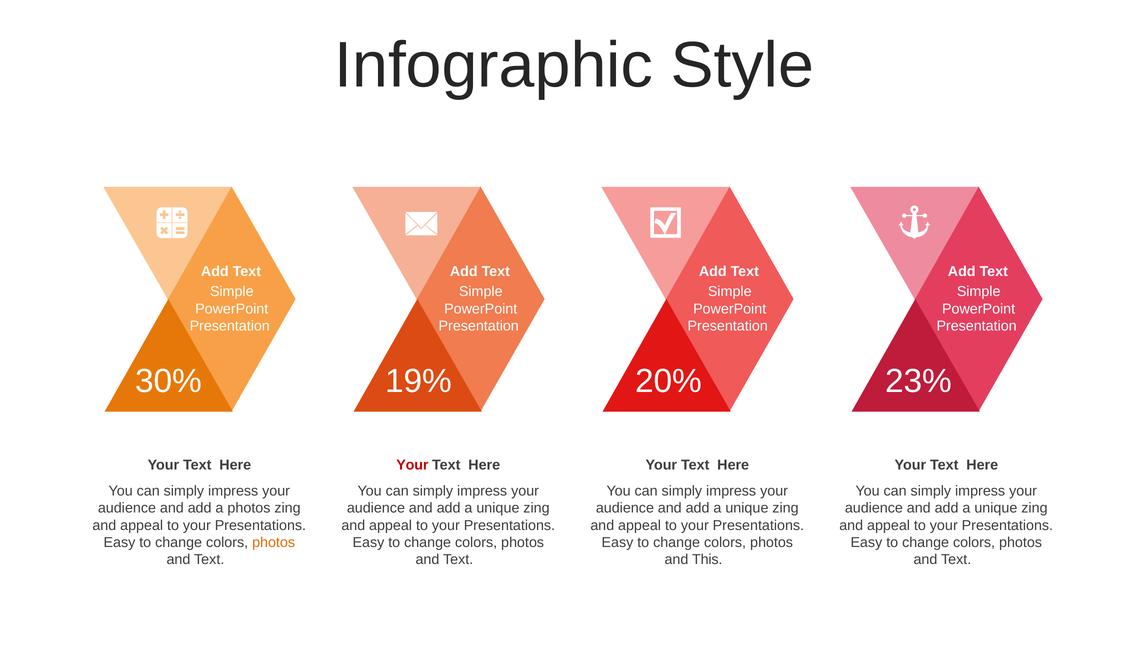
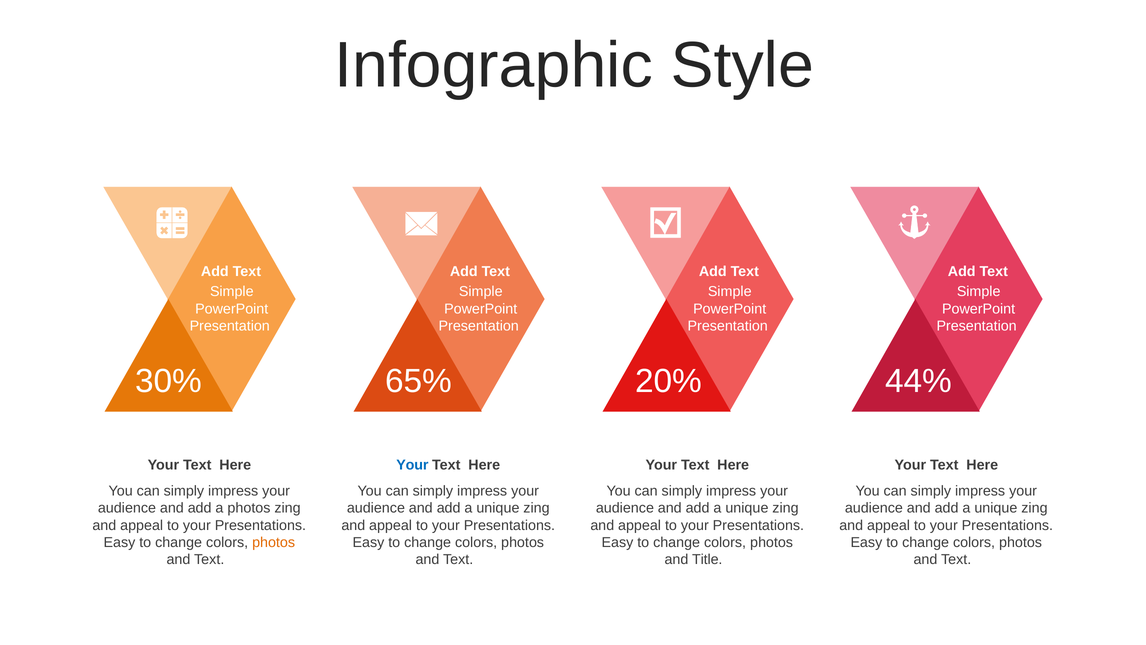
19%: 19% -> 65%
23%: 23% -> 44%
Your at (412, 465) colour: red -> blue
This: This -> Title
